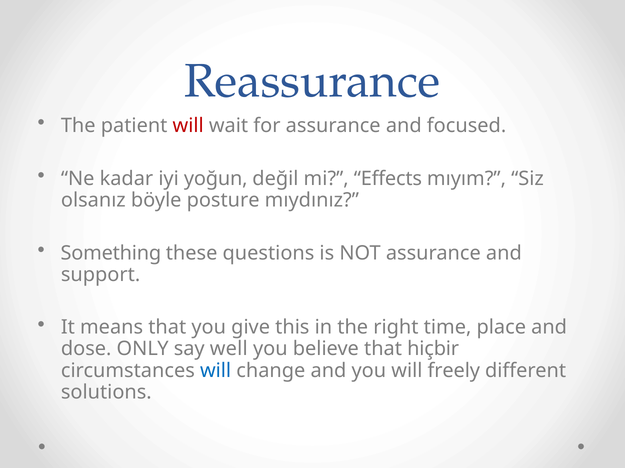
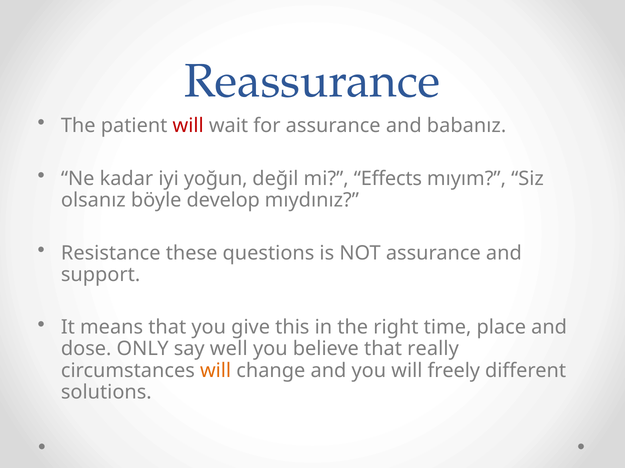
focused: focused -> babanız
posture: posture -> develop
Something: Something -> Resistance
hiçbir: hiçbir -> really
will at (216, 371) colour: blue -> orange
